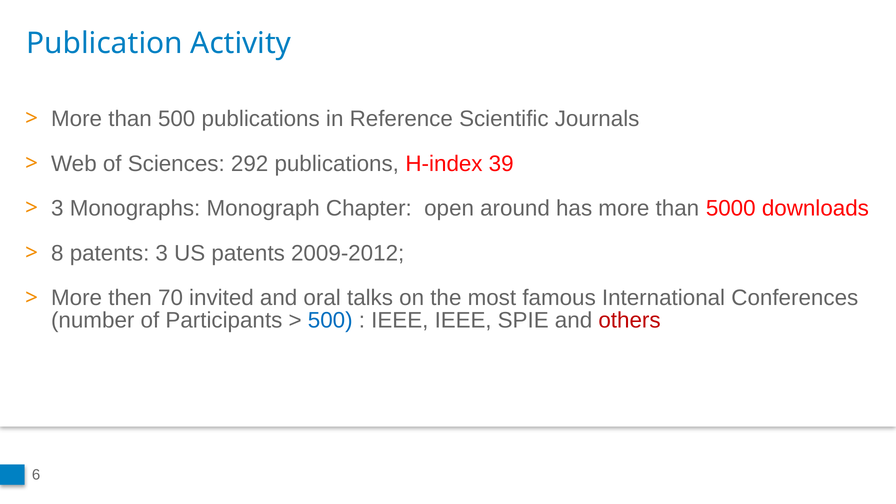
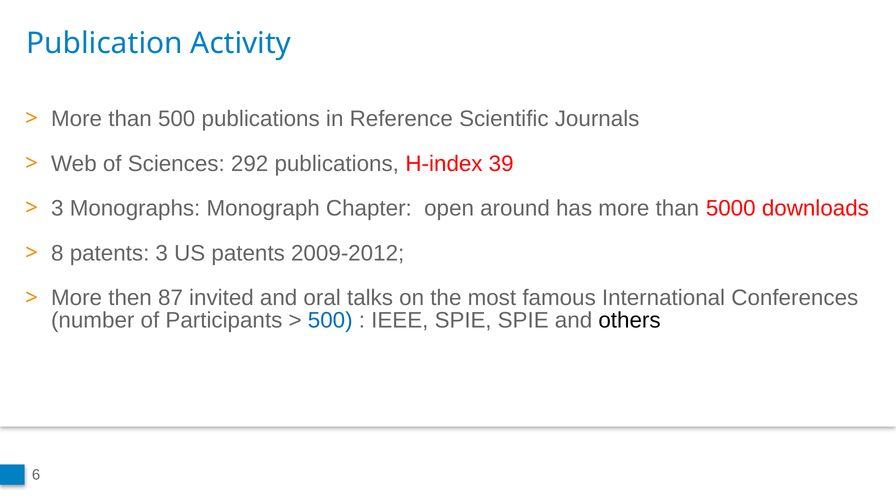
70: 70 -> 87
IEEE IEEE: IEEE -> SPIE
others colour: red -> black
